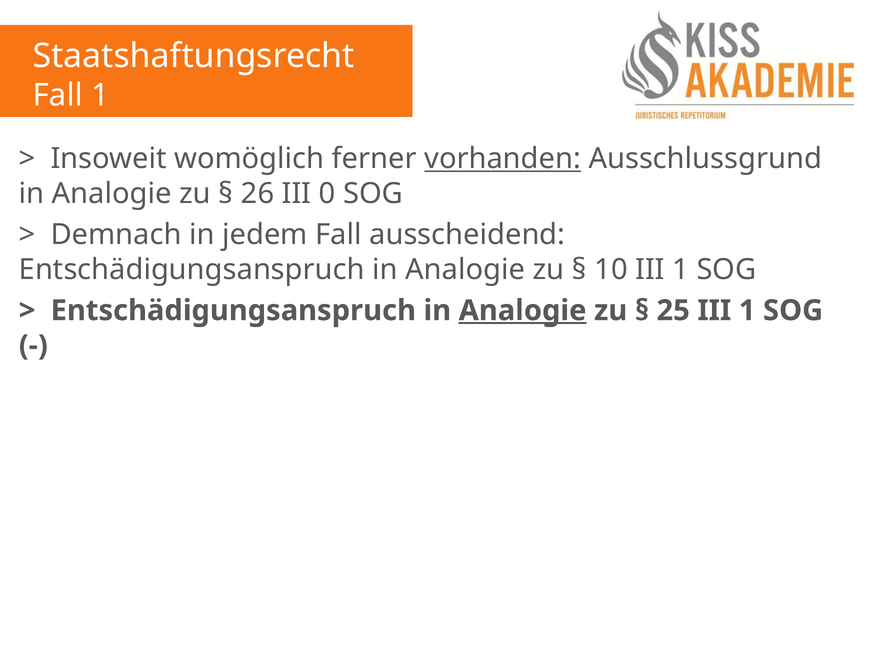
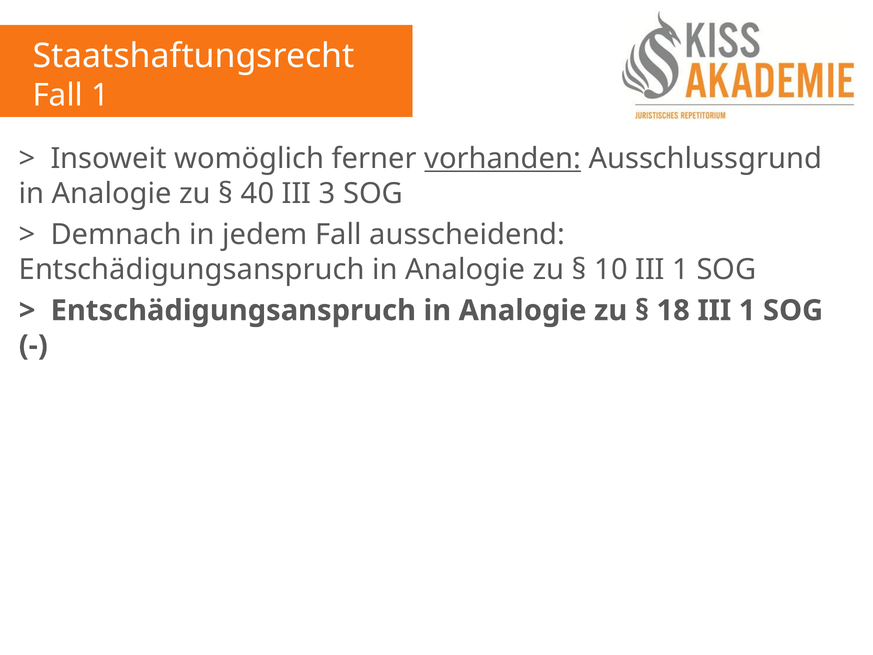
26: 26 -> 40
0: 0 -> 3
Analogie at (523, 310) underline: present -> none
25: 25 -> 18
